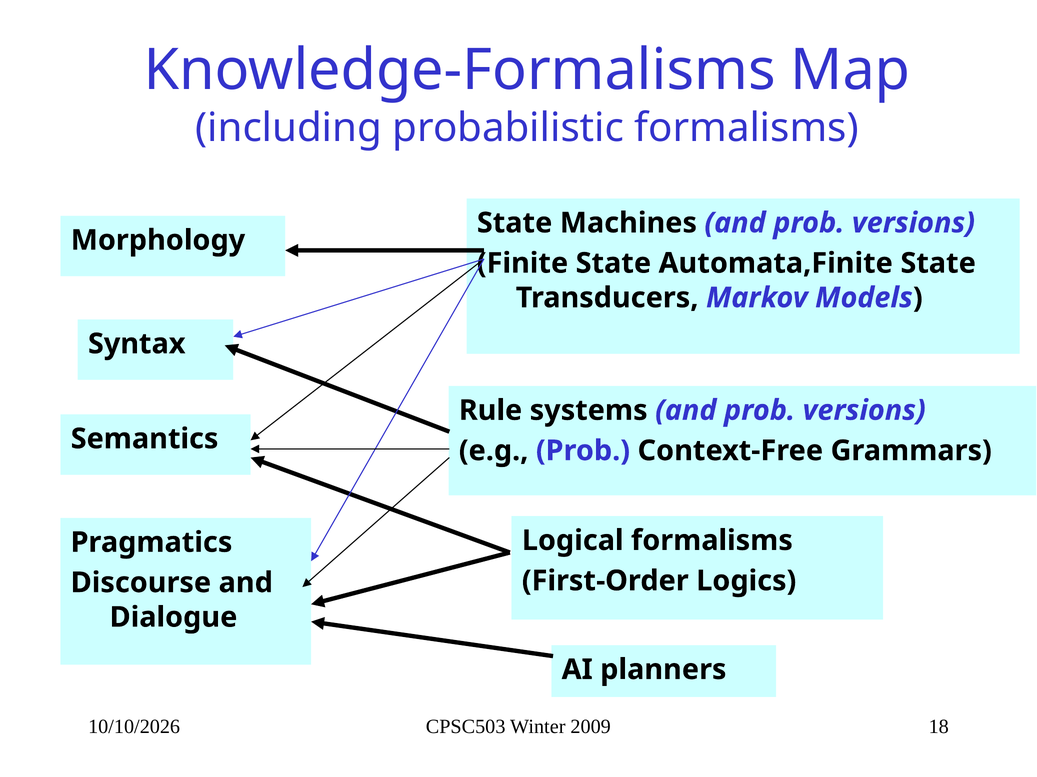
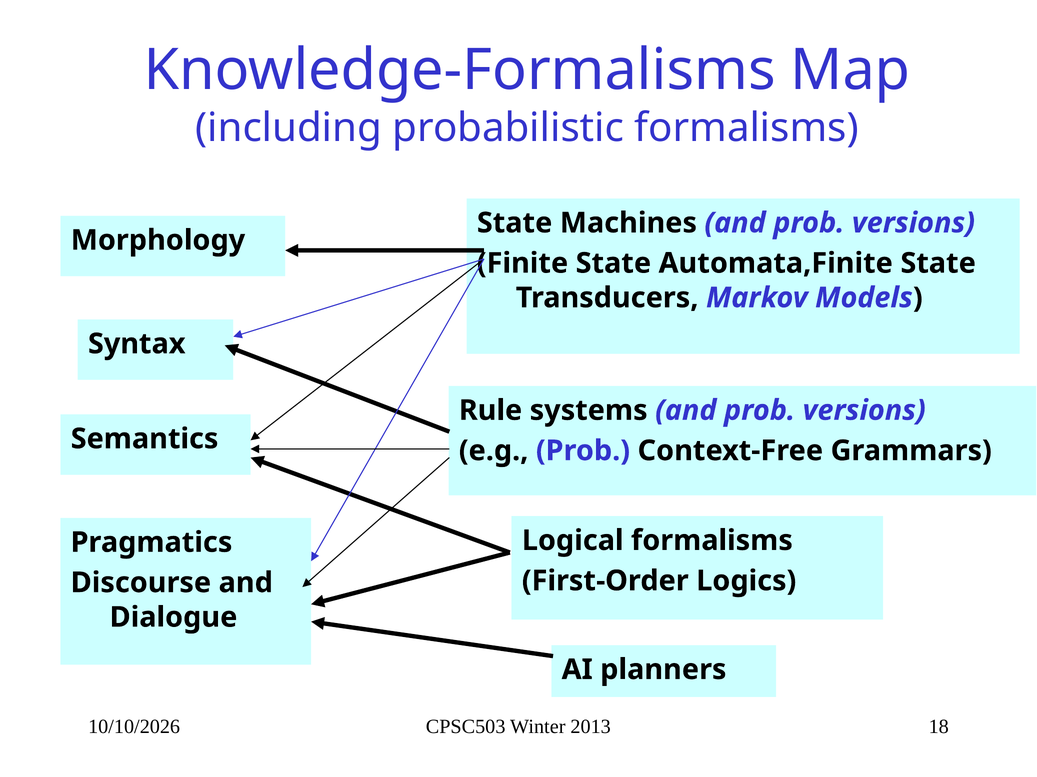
2009: 2009 -> 2013
